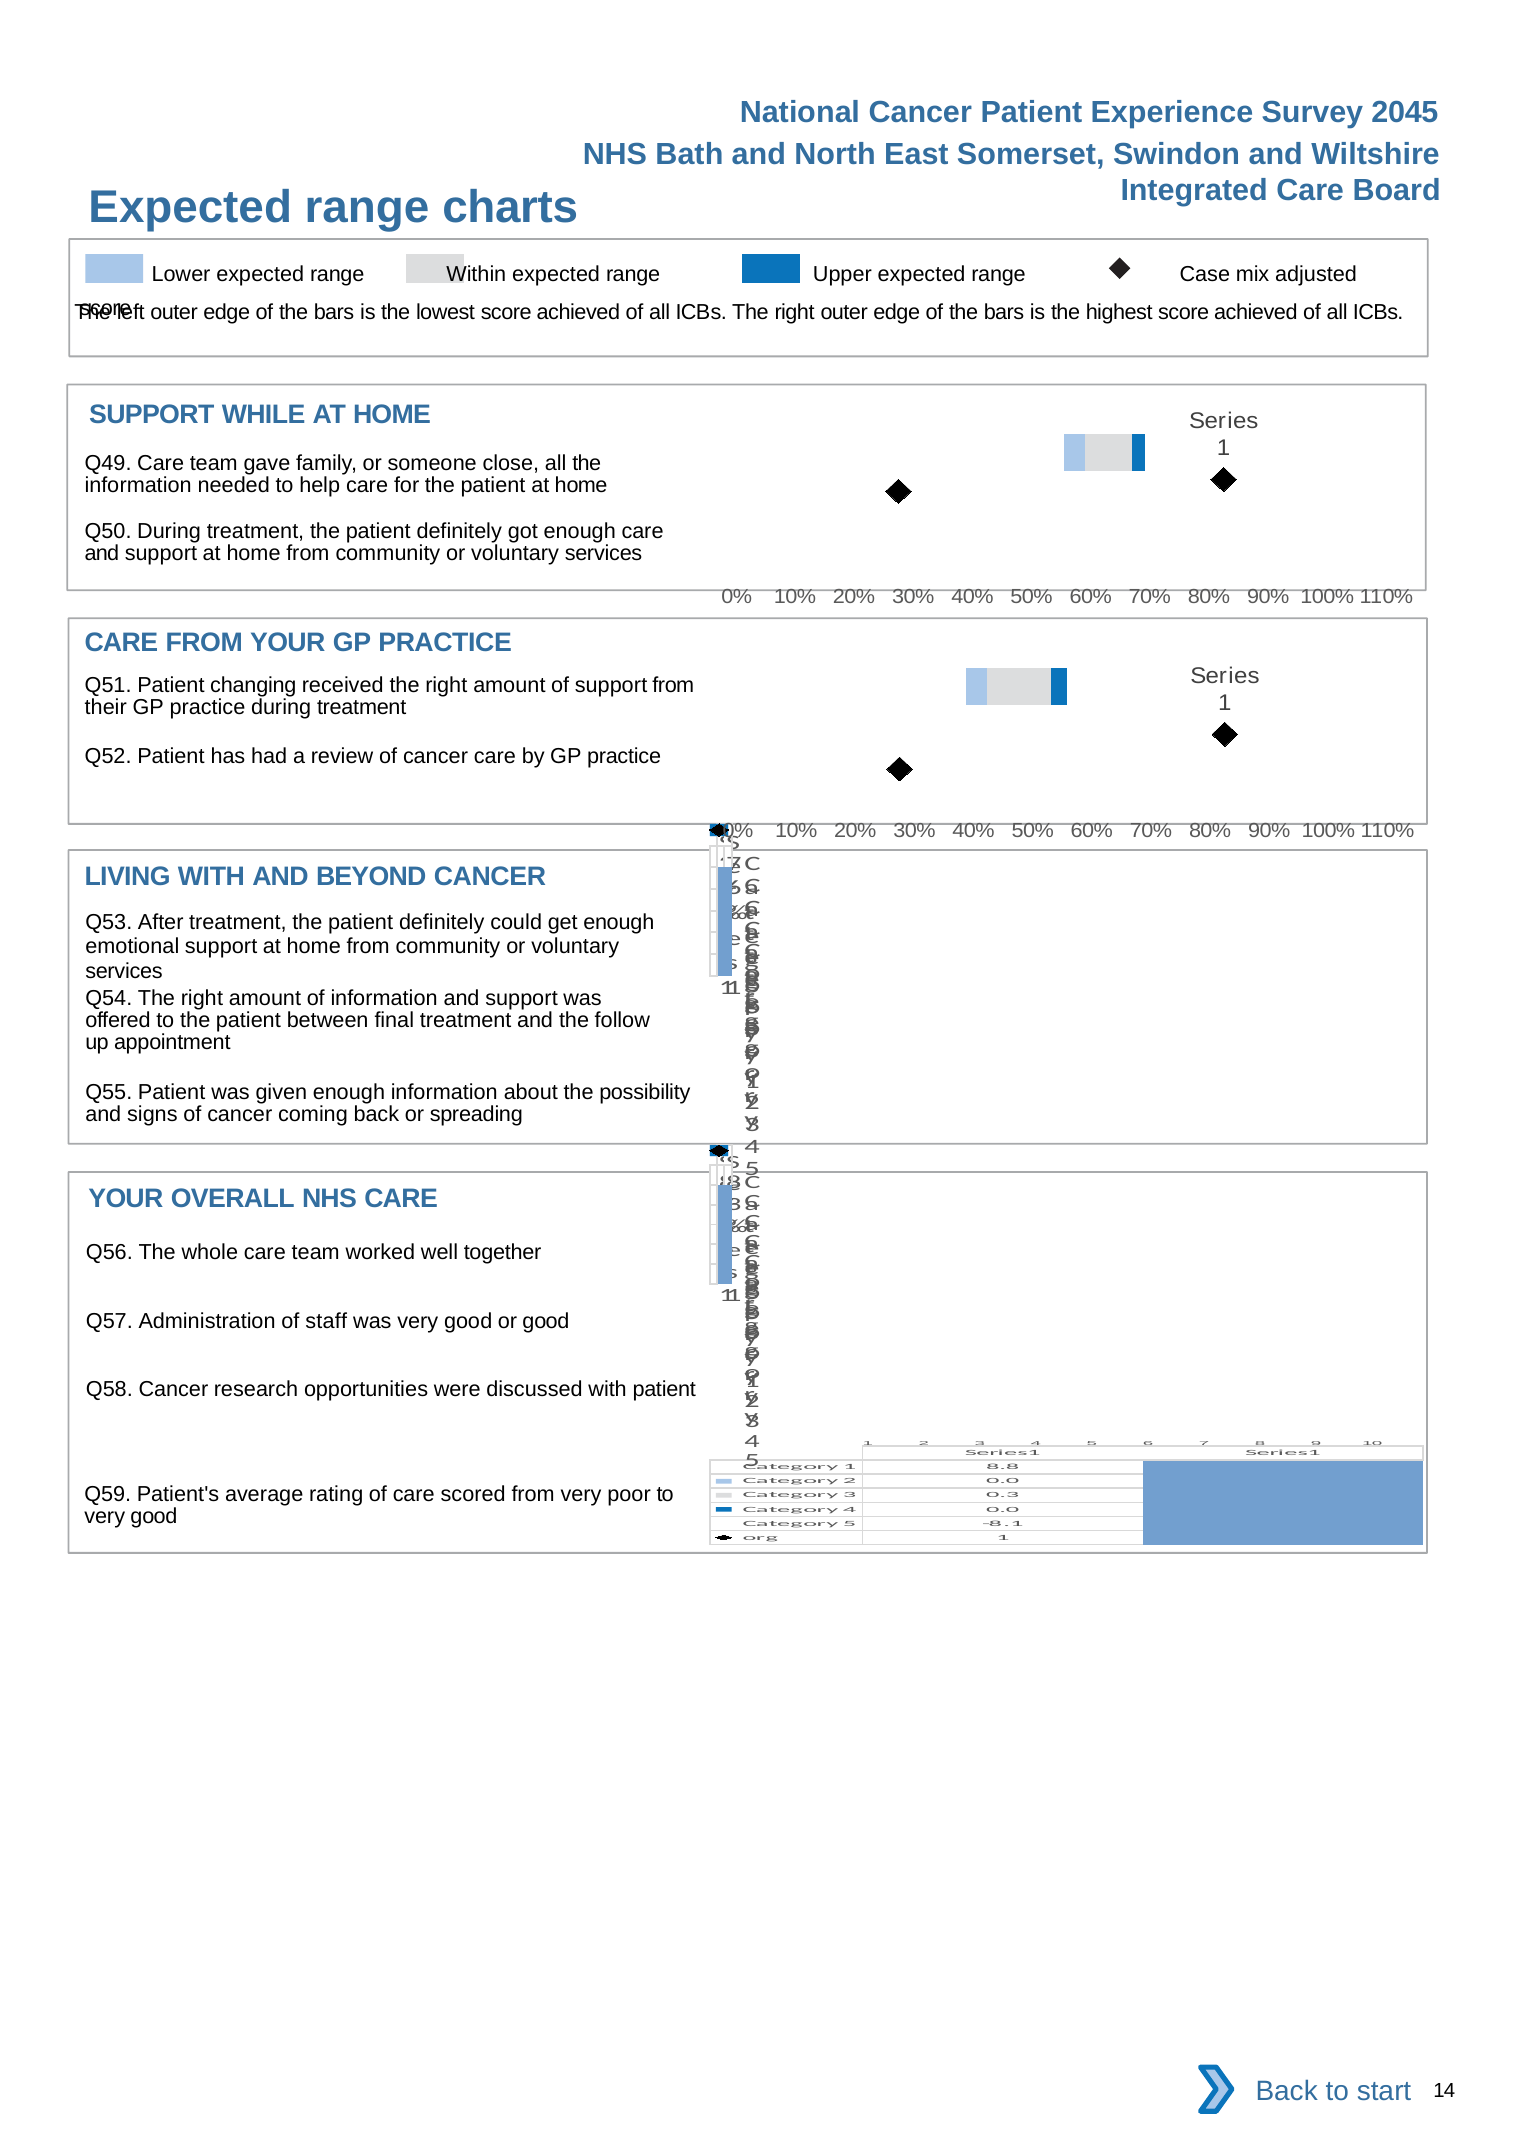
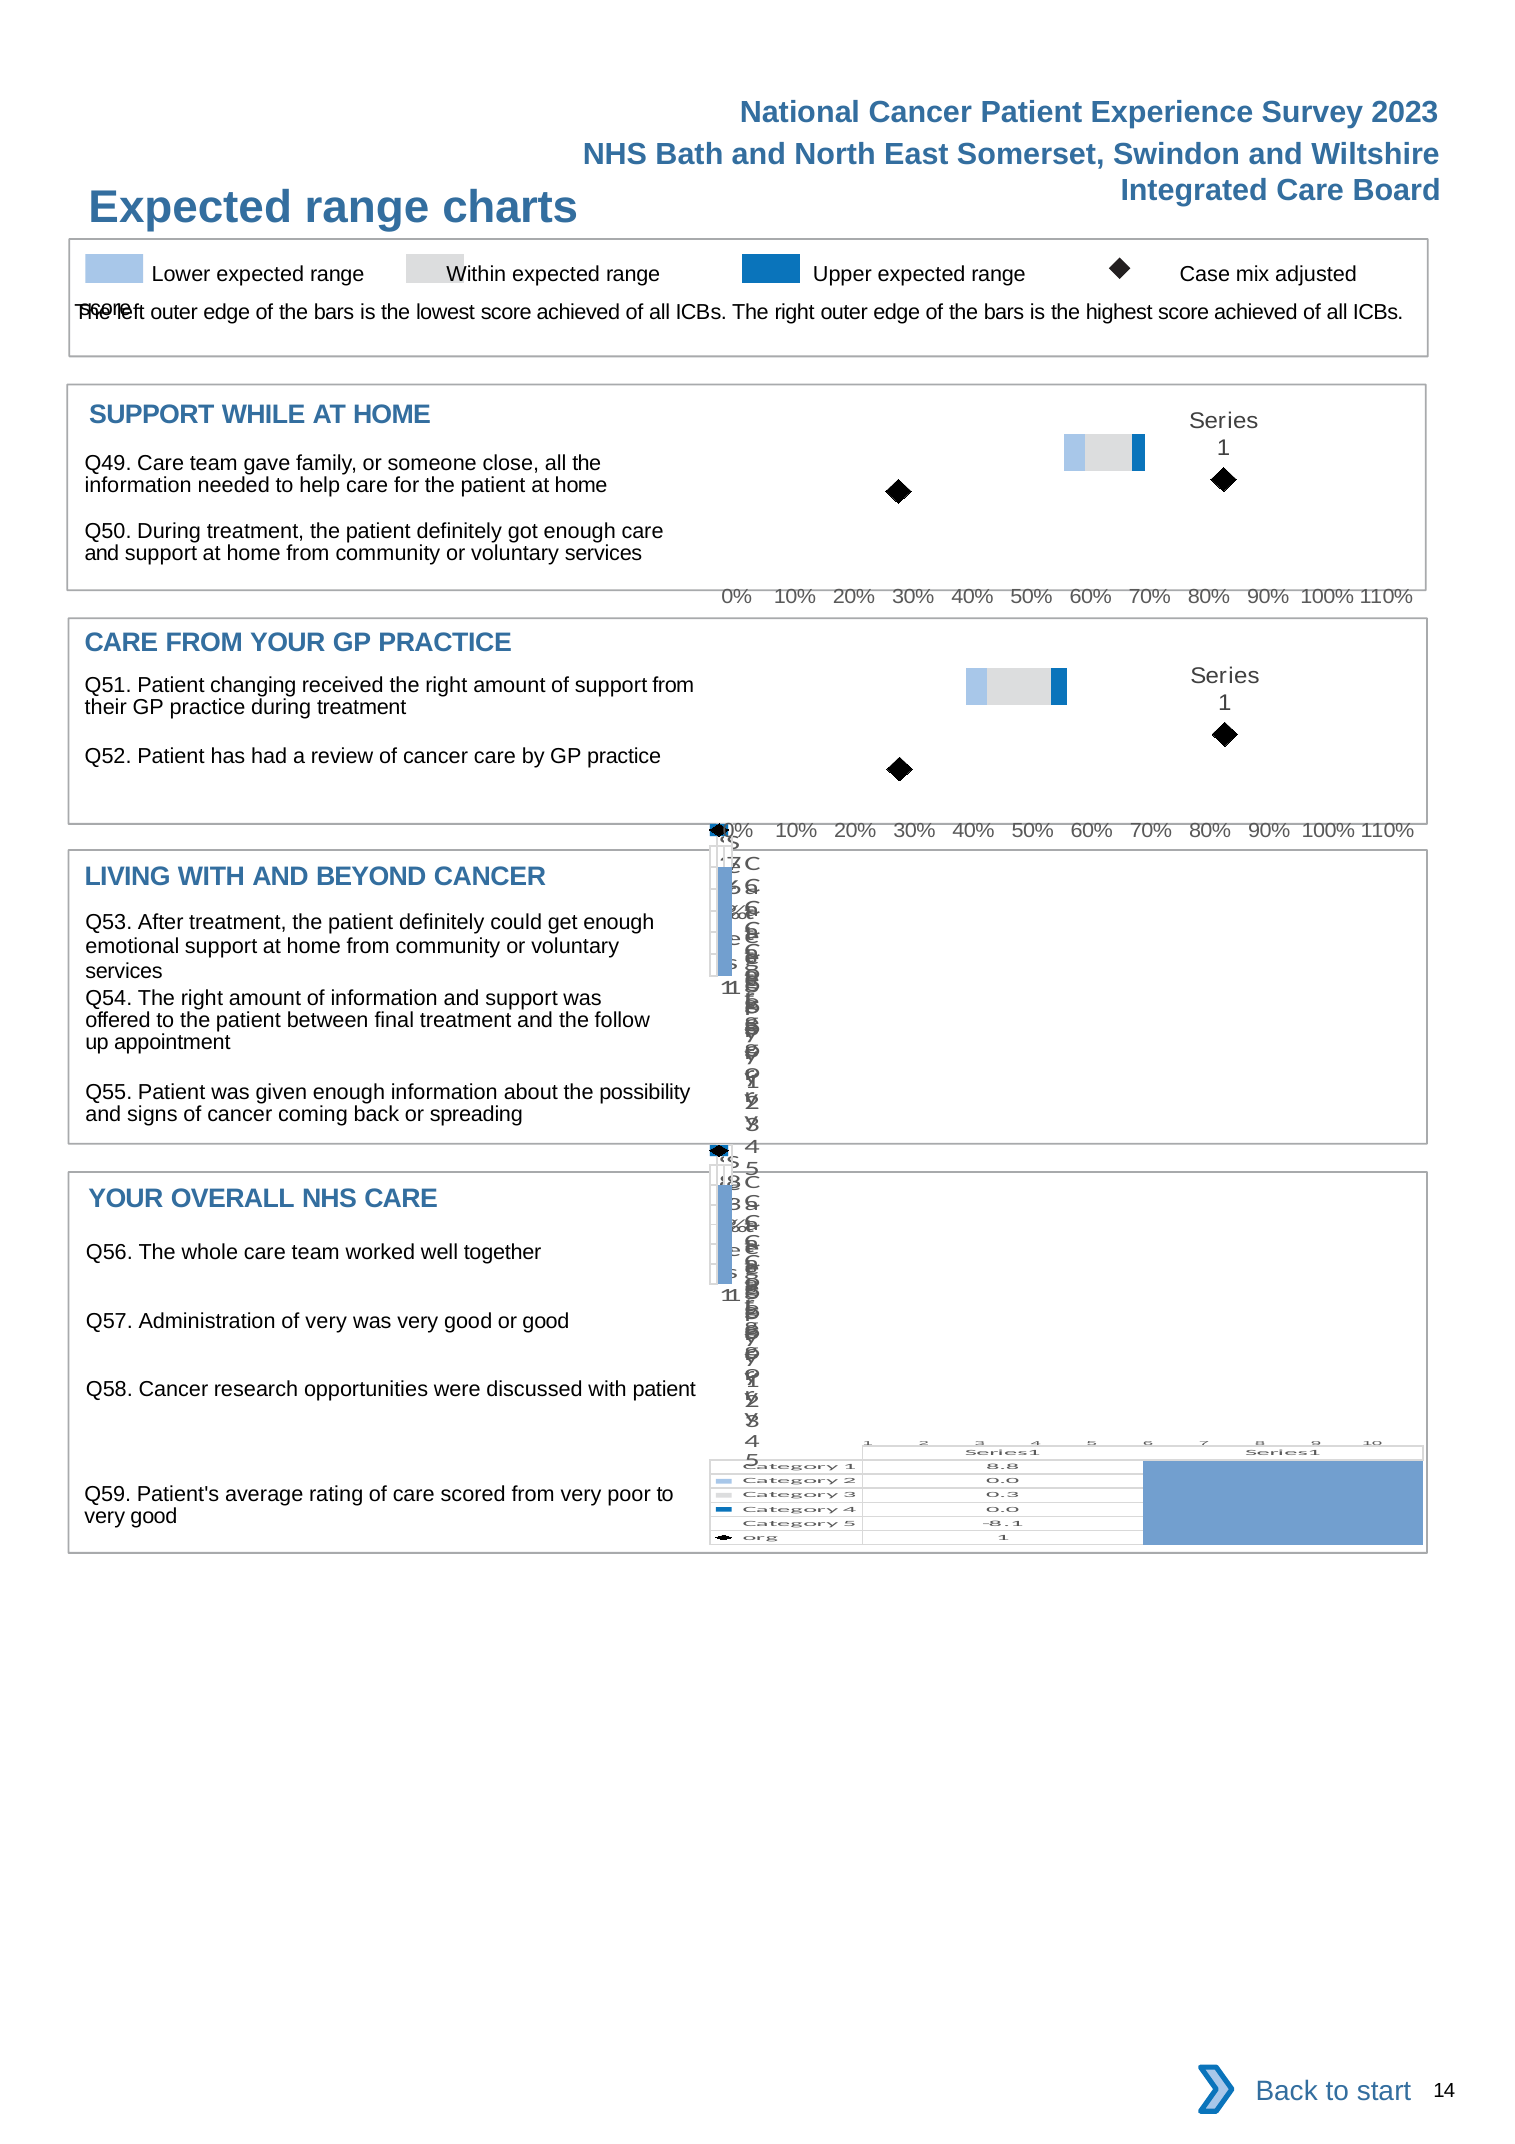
2045: 2045 -> 2023
of staff: staff -> very
